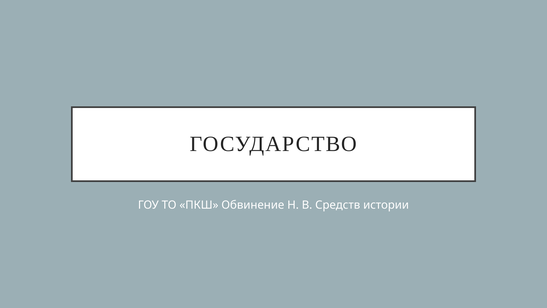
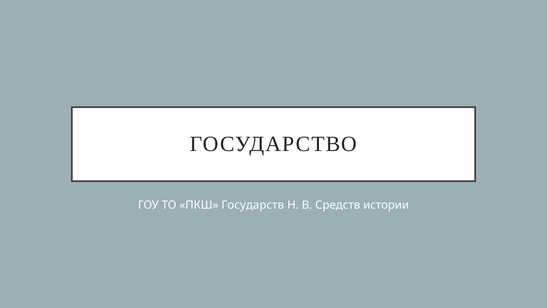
Обвинение: Обвинение -> Государств
